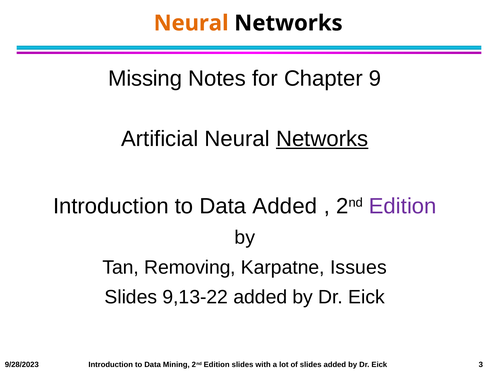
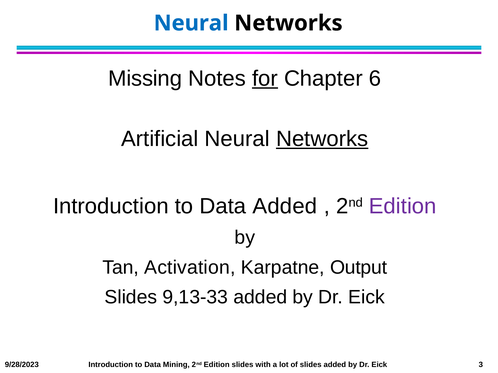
Neural at (191, 23) colour: orange -> blue
for underline: none -> present
9: 9 -> 6
Removing: Removing -> Activation
Issues: Issues -> Output
9,13-22: 9,13-22 -> 9,13-33
